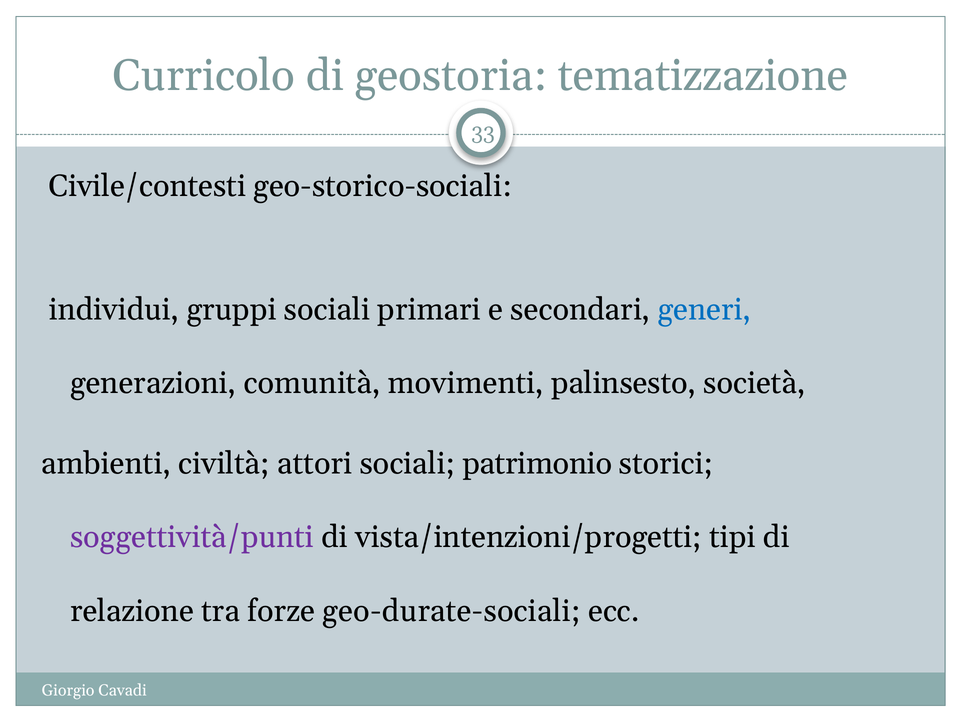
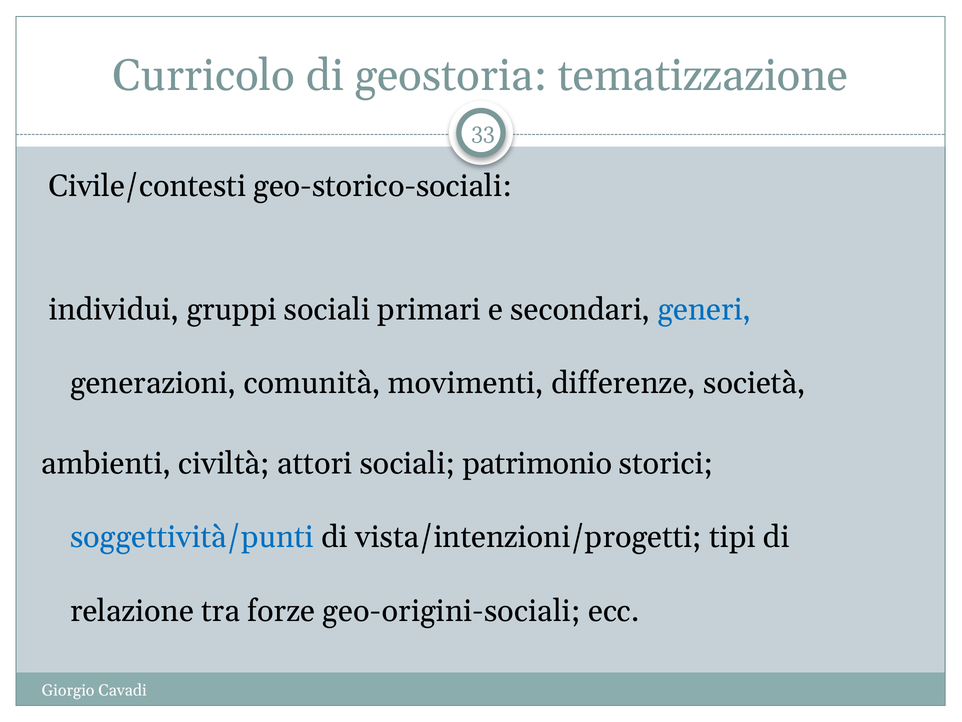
palinsesto: palinsesto -> differenze
soggettività/punti colour: purple -> blue
geo-durate-sociali: geo-durate-sociali -> geo-origini-sociali
